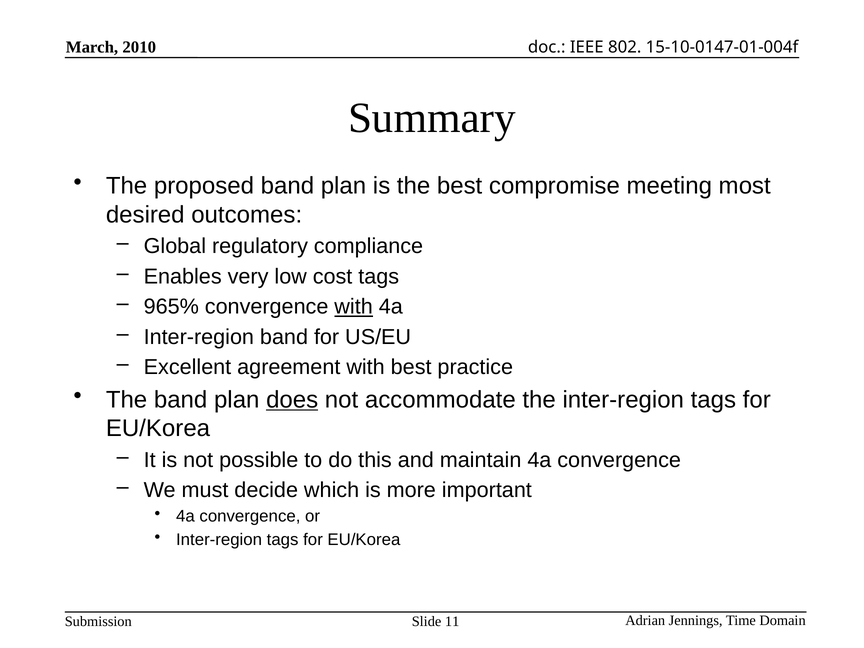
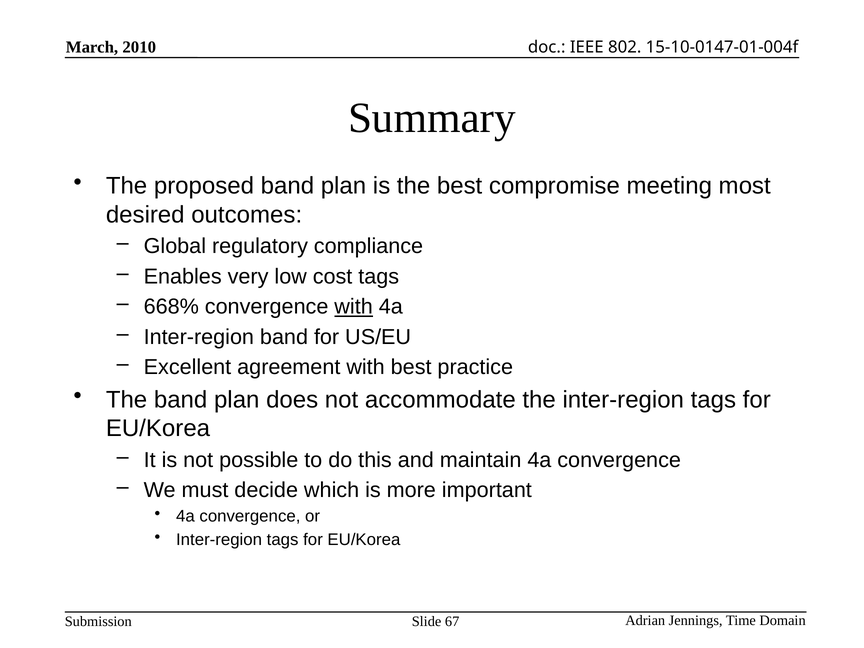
965%: 965% -> 668%
does underline: present -> none
11: 11 -> 67
